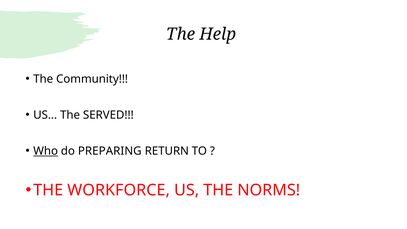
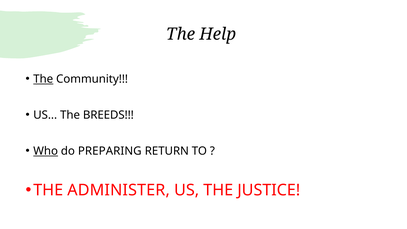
The at (43, 79) underline: none -> present
SERVED: SERVED -> BREEDS
WORKFORCE: WORKFORCE -> ADMINISTER
NORMS: NORMS -> JUSTICE
